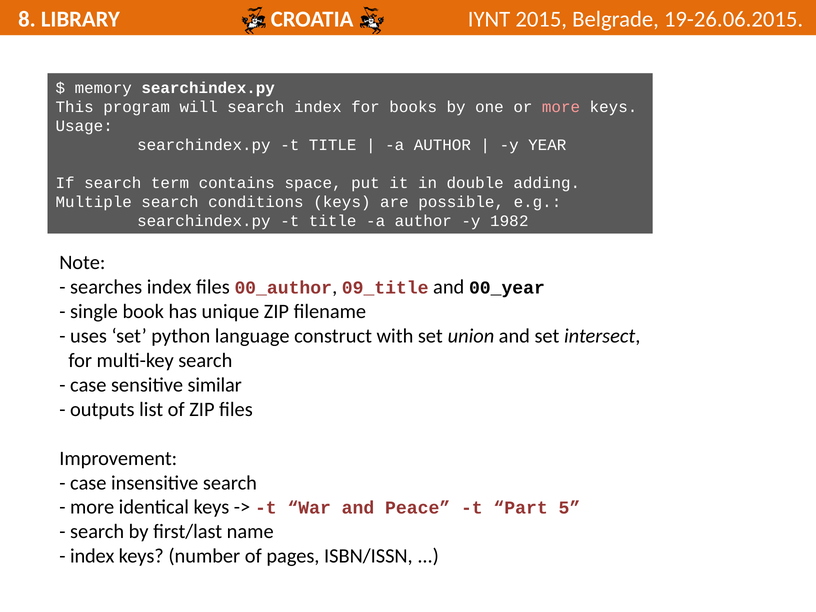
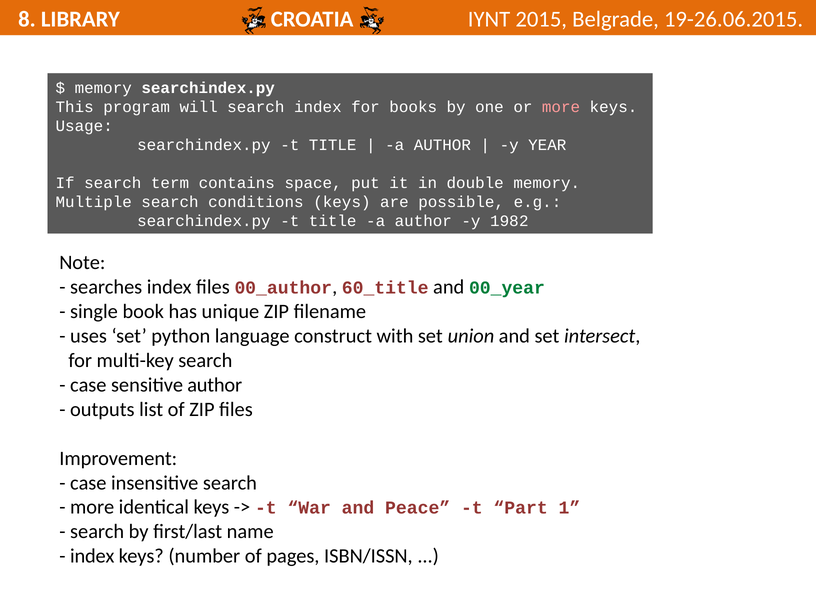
double adding: adding -> memory
09_title: 09_title -> 60_title
00_year colour: black -> green
sensitive similar: similar -> author
5: 5 -> 1
